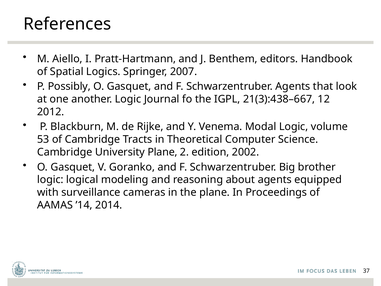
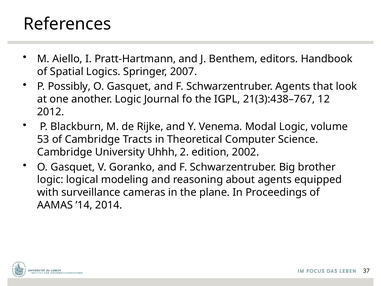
21(3):438–667: 21(3):438–667 -> 21(3):438–767
University Plane: Plane -> Uhhh
